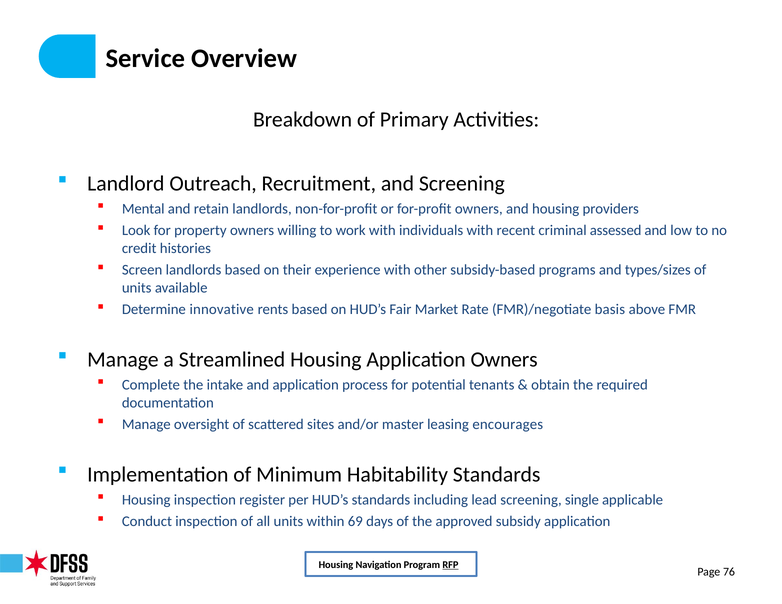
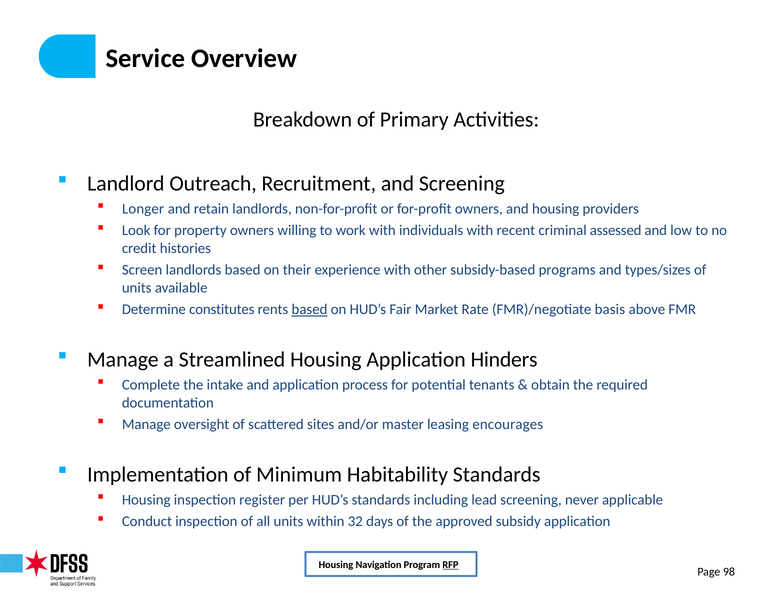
Mental: Mental -> Longer
innovative: innovative -> constitutes
based at (310, 310) underline: none -> present
Application Owners: Owners -> Hinders
single: single -> never
69: 69 -> 32
76: 76 -> 98
